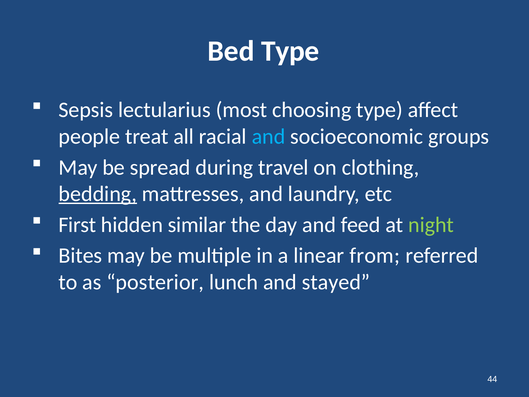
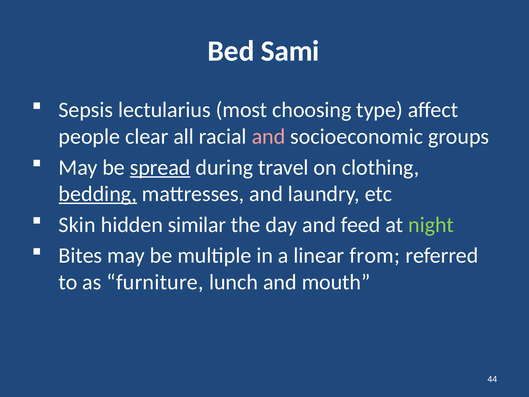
Bed Type: Type -> Sami
treat: treat -> clear
and at (269, 136) colour: light blue -> pink
spread underline: none -> present
First: First -> Skin
posterior: posterior -> furniture
stayed: stayed -> mouth
